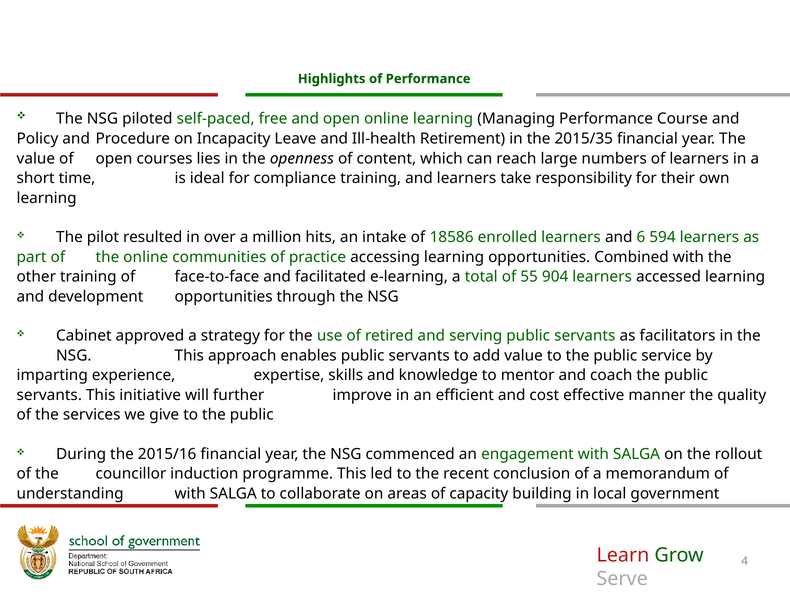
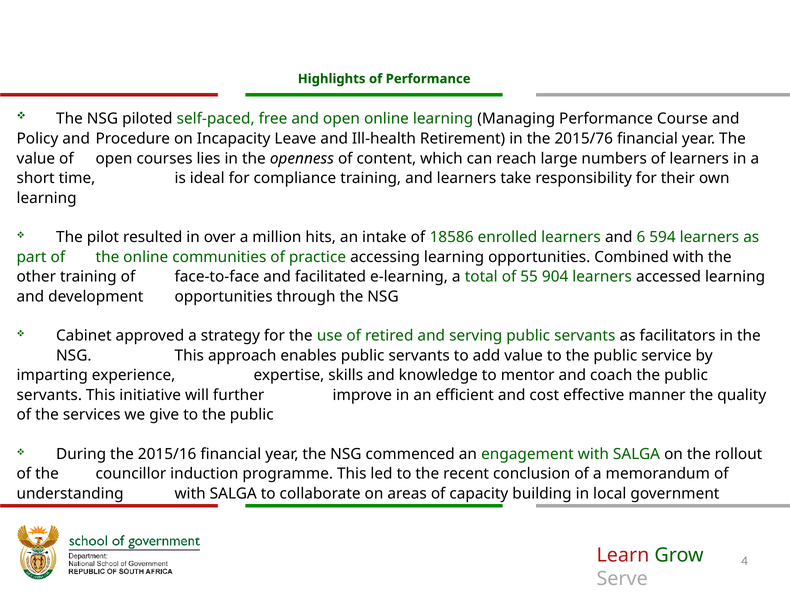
2015/35: 2015/35 -> 2015/76
